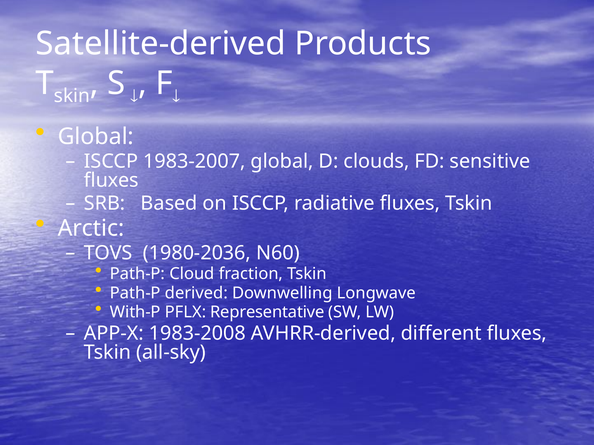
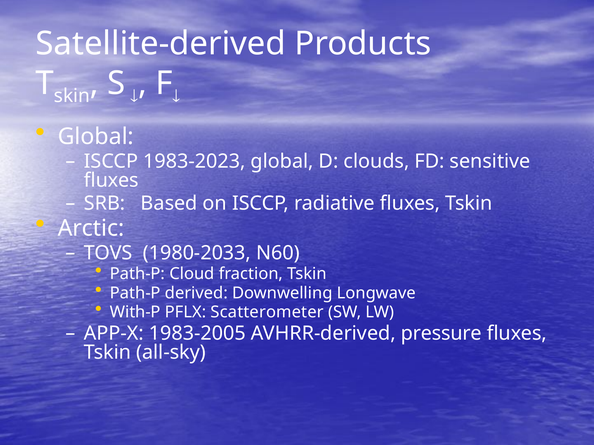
1983-2007: 1983-2007 -> 1983-2023
1980-2036: 1980-2036 -> 1980-2033
Representative: Representative -> Scatterometer
1983-2008: 1983-2008 -> 1983-2005
different: different -> pressure
